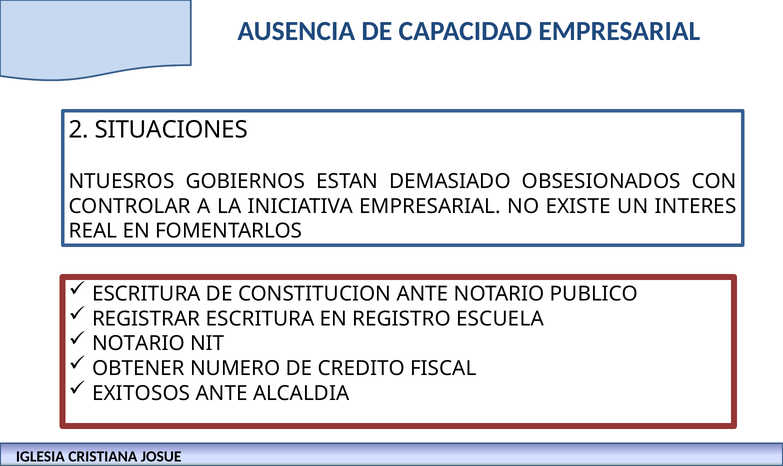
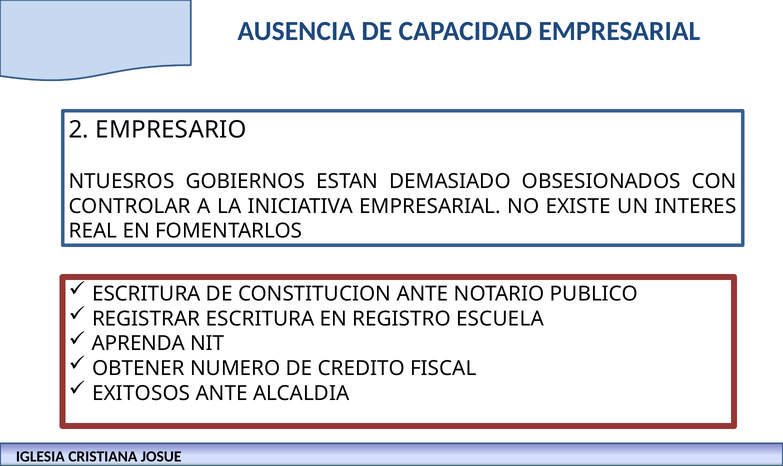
SITUACIONES: SITUACIONES -> EMPRESARIO
NOTARIO at (138, 344): NOTARIO -> APRENDA
